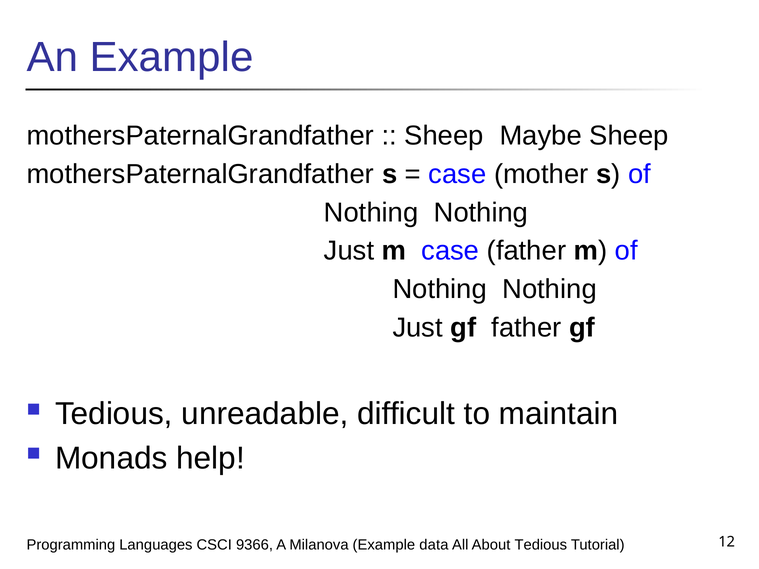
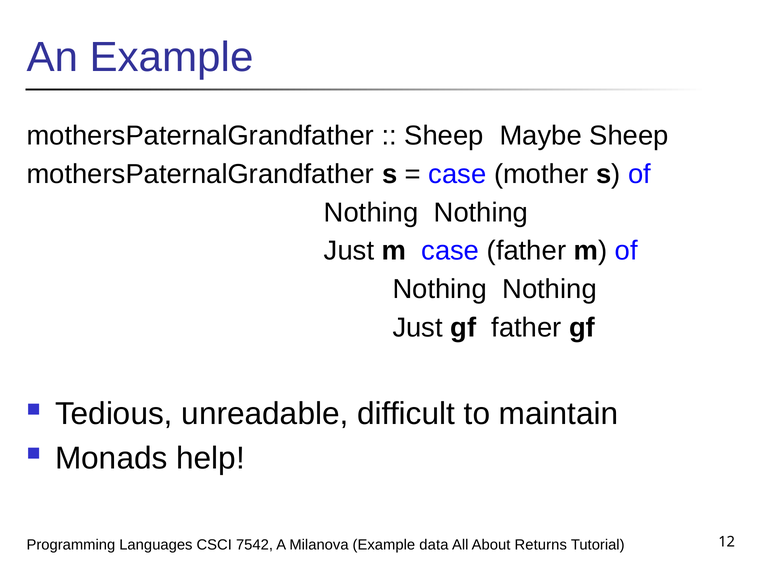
9366: 9366 -> 7542
About Tedious: Tedious -> Returns
